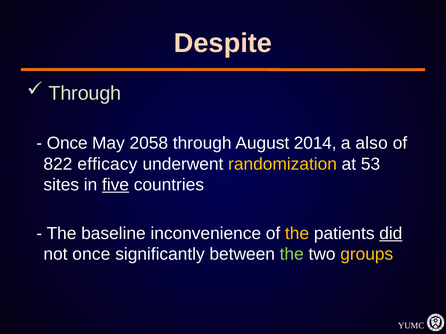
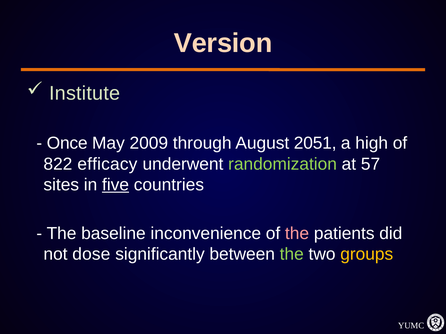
Despite: Despite -> Version
Through at (85, 94): Through -> Institute
2058: 2058 -> 2009
2014: 2014 -> 2051
also: also -> high
randomization colour: yellow -> light green
53: 53 -> 57
the at (297, 234) colour: yellow -> pink
did underline: present -> none
not once: once -> dose
